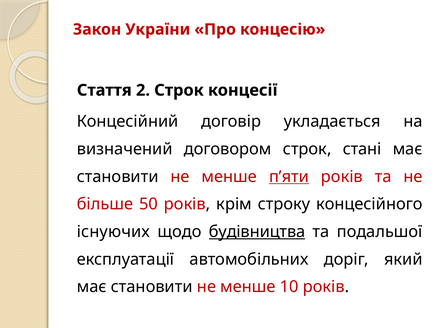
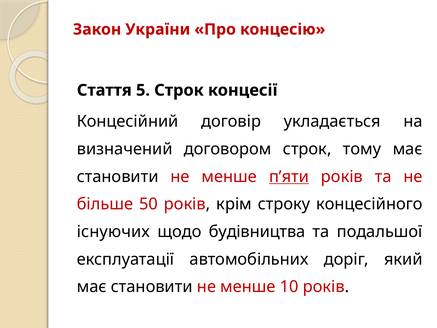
2: 2 -> 5
стані: стані -> тому
будівництва underline: present -> none
